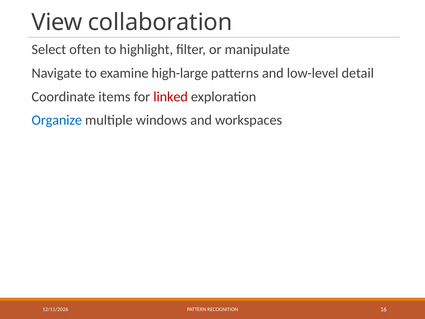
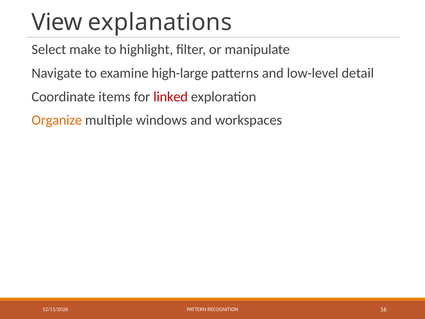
collaboration: collaboration -> explanations
often: often -> make
Organize colour: blue -> orange
